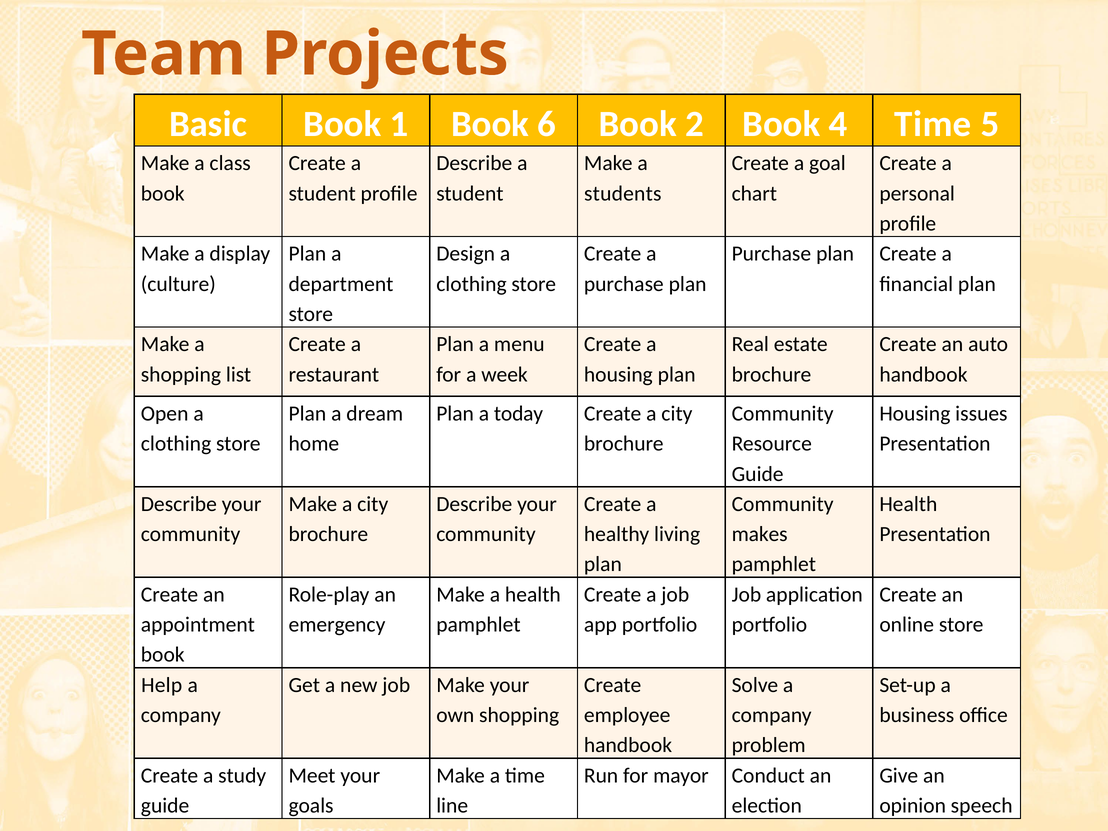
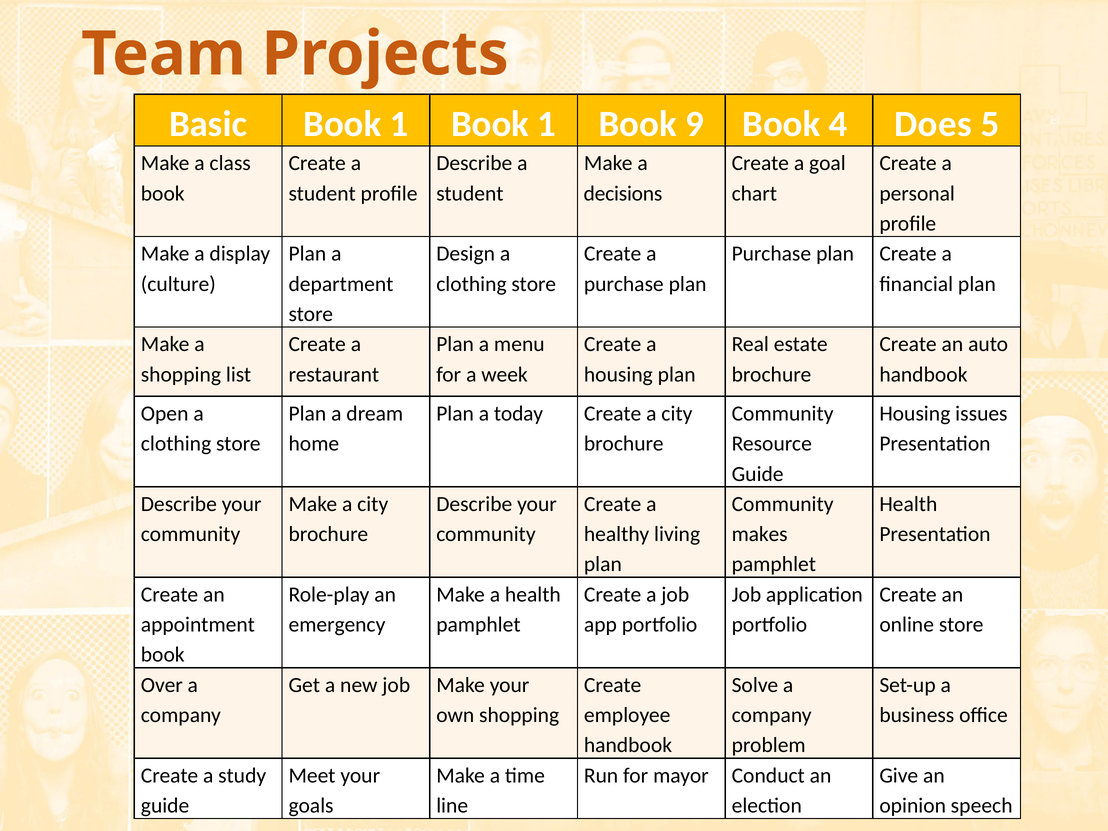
1 Book 6: 6 -> 1
2: 2 -> 9
4 Time: Time -> Does
students: students -> decisions
Help: Help -> Over
